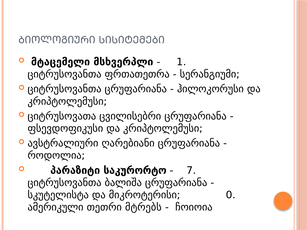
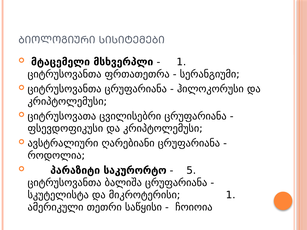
7: 7 -> 5
მიკროტერისი 0: 0 -> 1
მტრებს: მტრებს -> საწყისი
